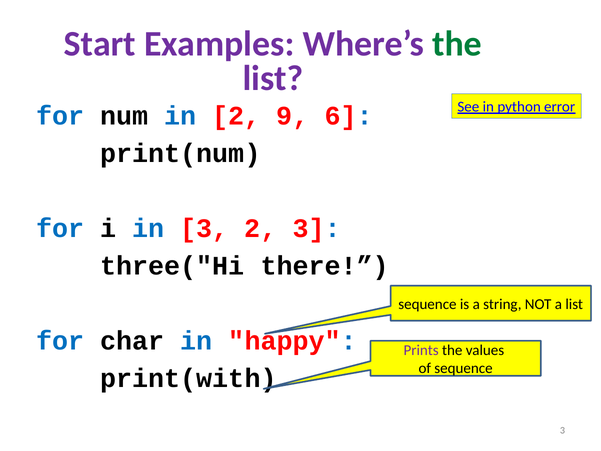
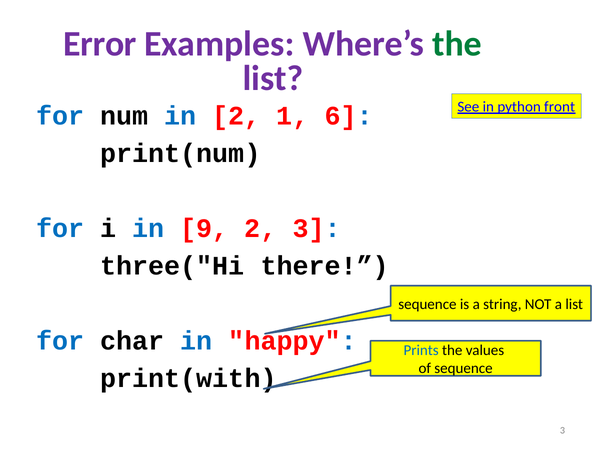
Start: Start -> Error
error: error -> front
9: 9 -> 1
in 3: 3 -> 9
Prints colour: purple -> blue
